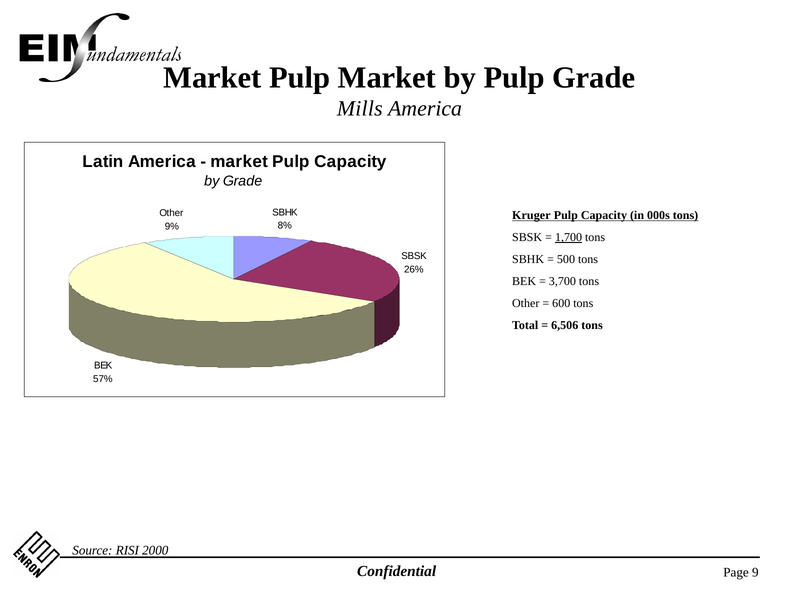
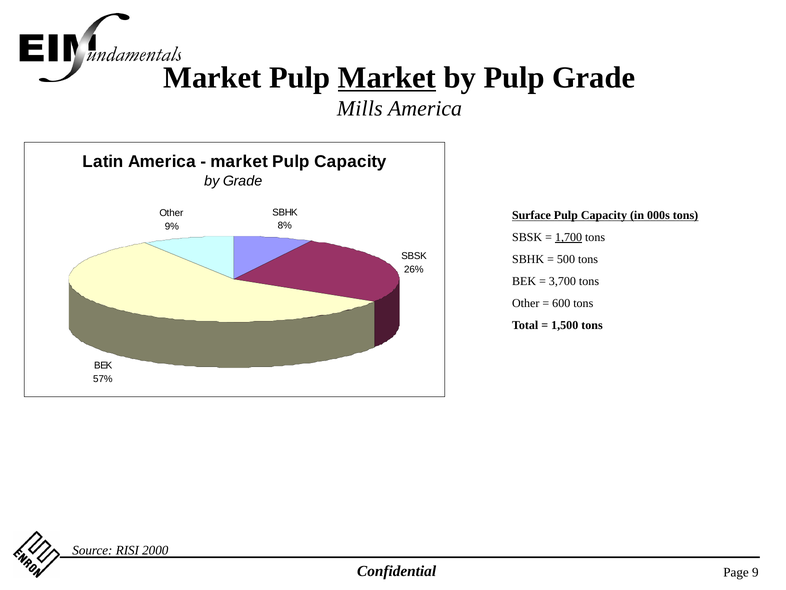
Market at (387, 77) underline: none -> present
Kruger: Kruger -> Surface
6,506: 6,506 -> 1,500
